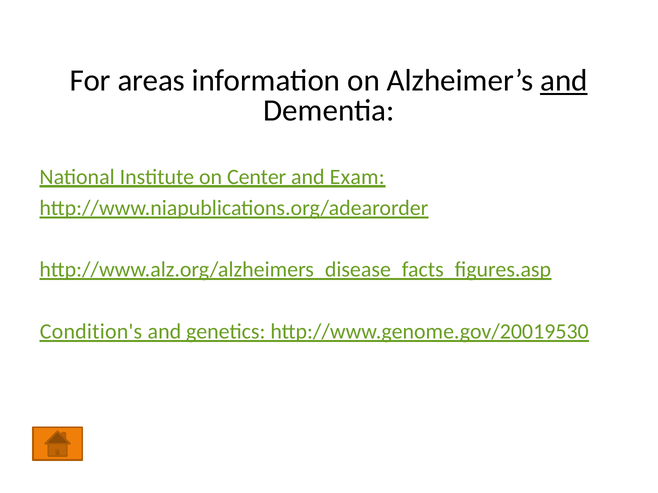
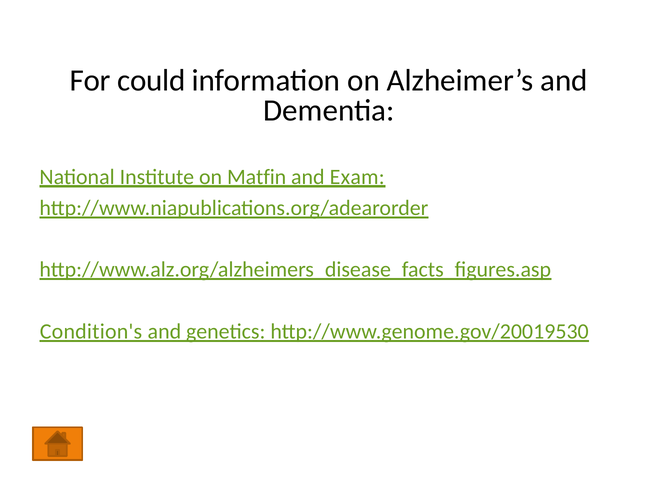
areas: areas -> could
and at (564, 81) underline: present -> none
Center: Center -> Matfin
